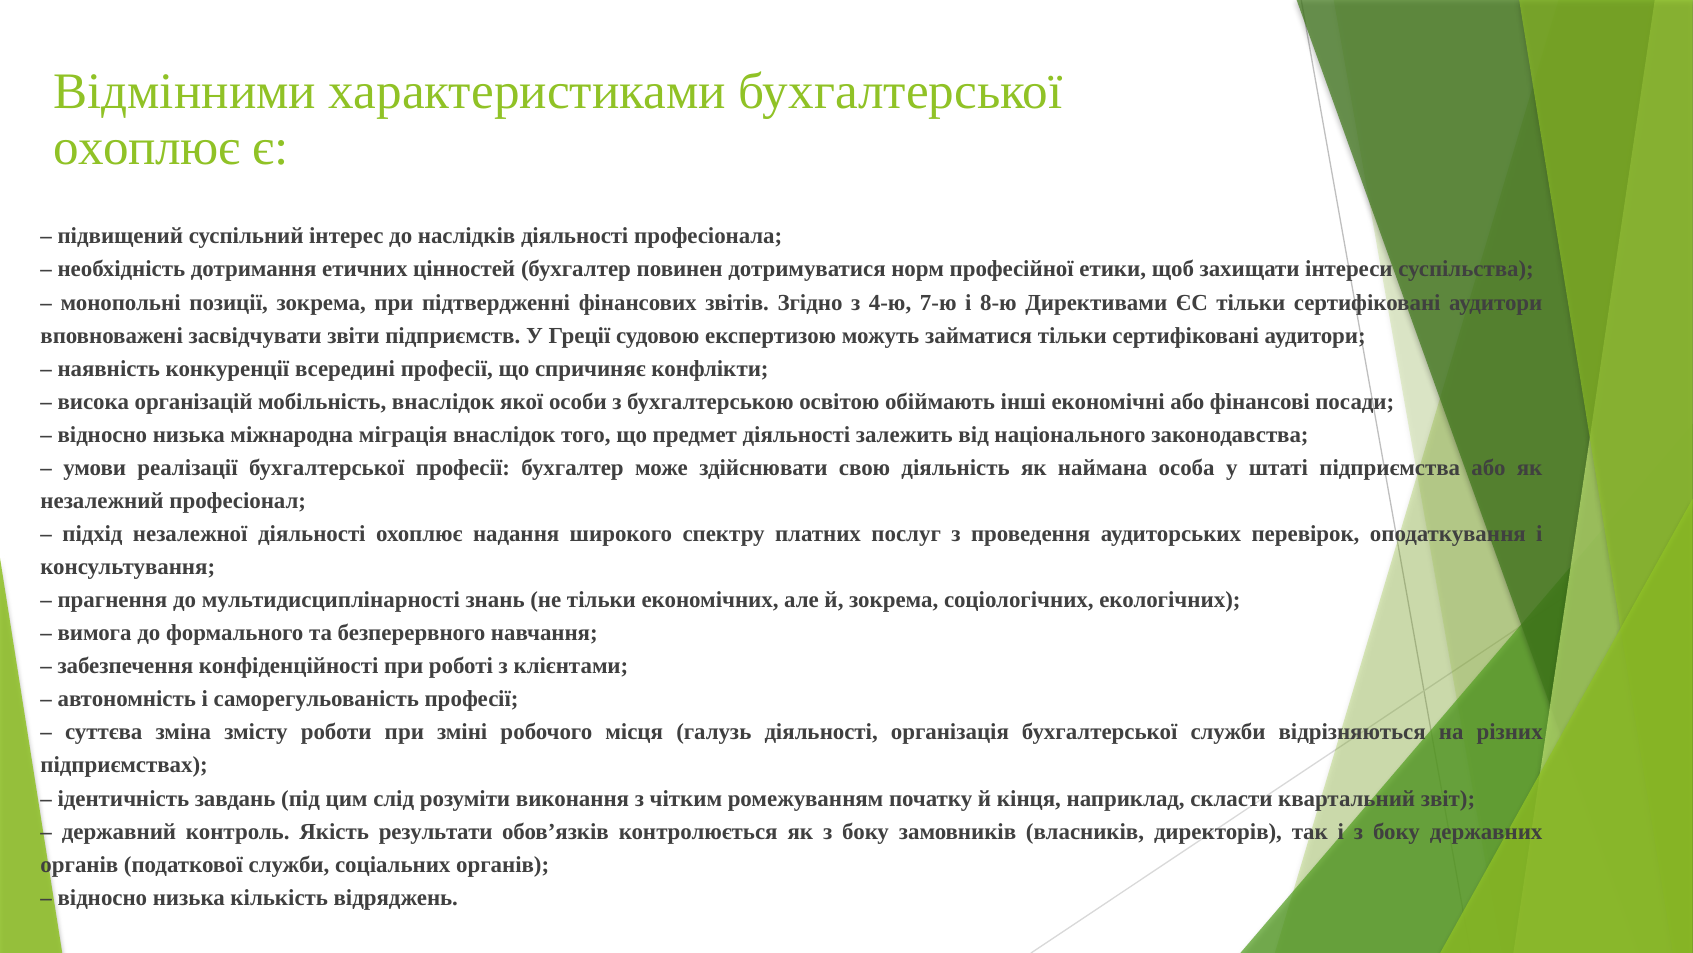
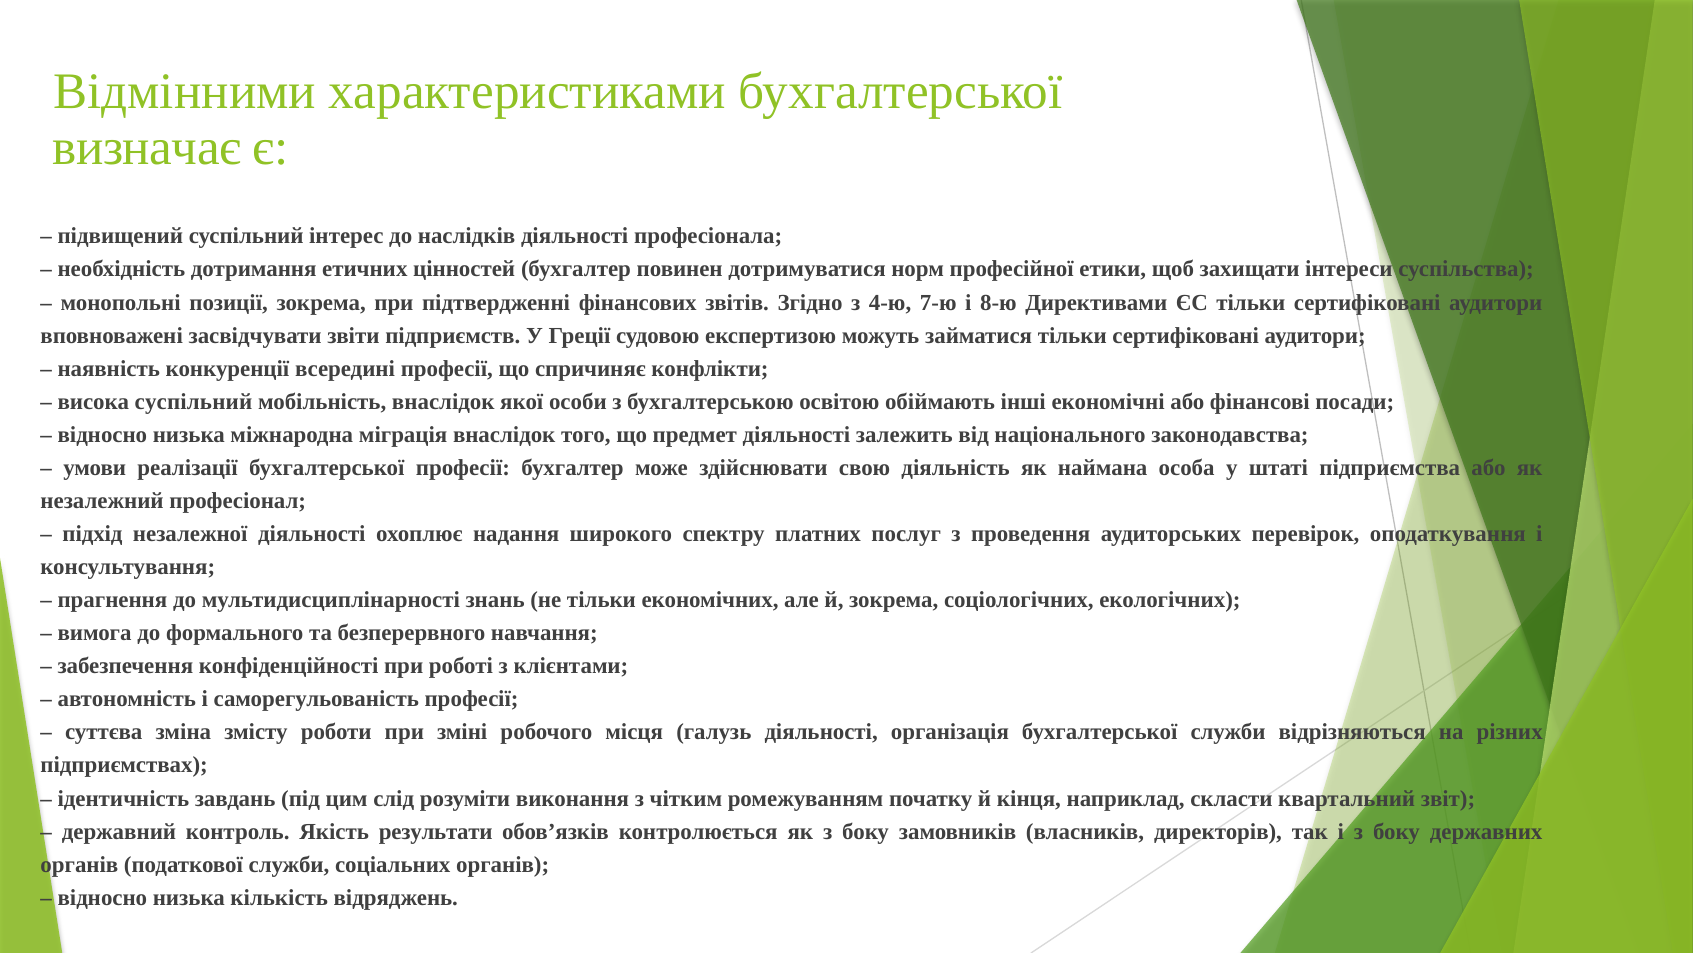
охоплює at (147, 147): охоплює -> визначає
висока організацій: організацій -> суспільний
